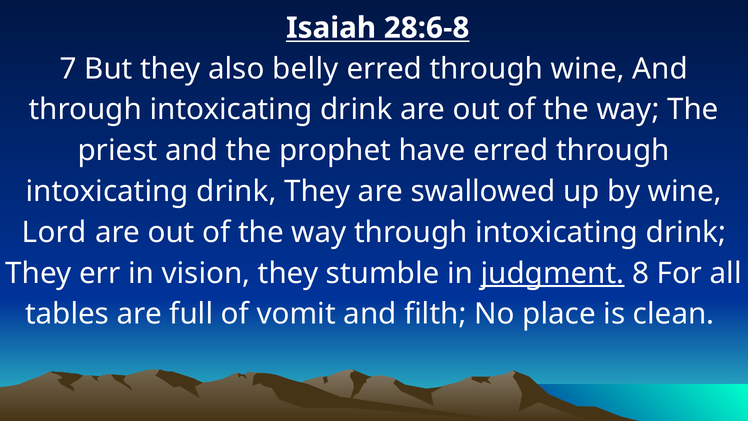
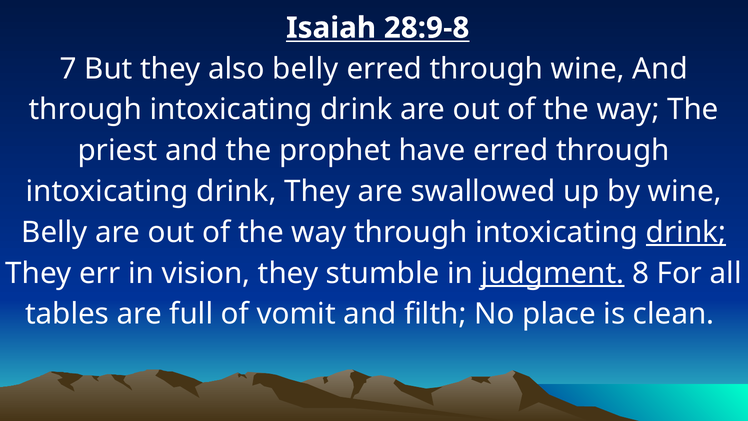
28:6-8: 28:6-8 -> 28:9-8
Lord at (54, 232): Lord -> Belly
drink at (686, 232) underline: none -> present
